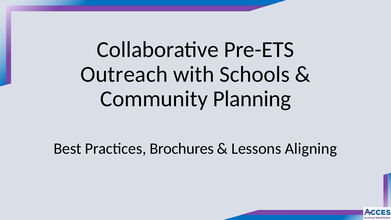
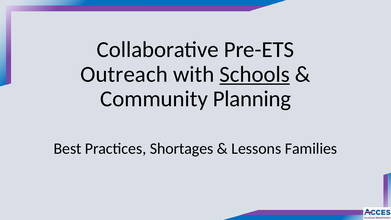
Schools underline: none -> present
Brochures: Brochures -> Shortages
Aligning: Aligning -> Families
